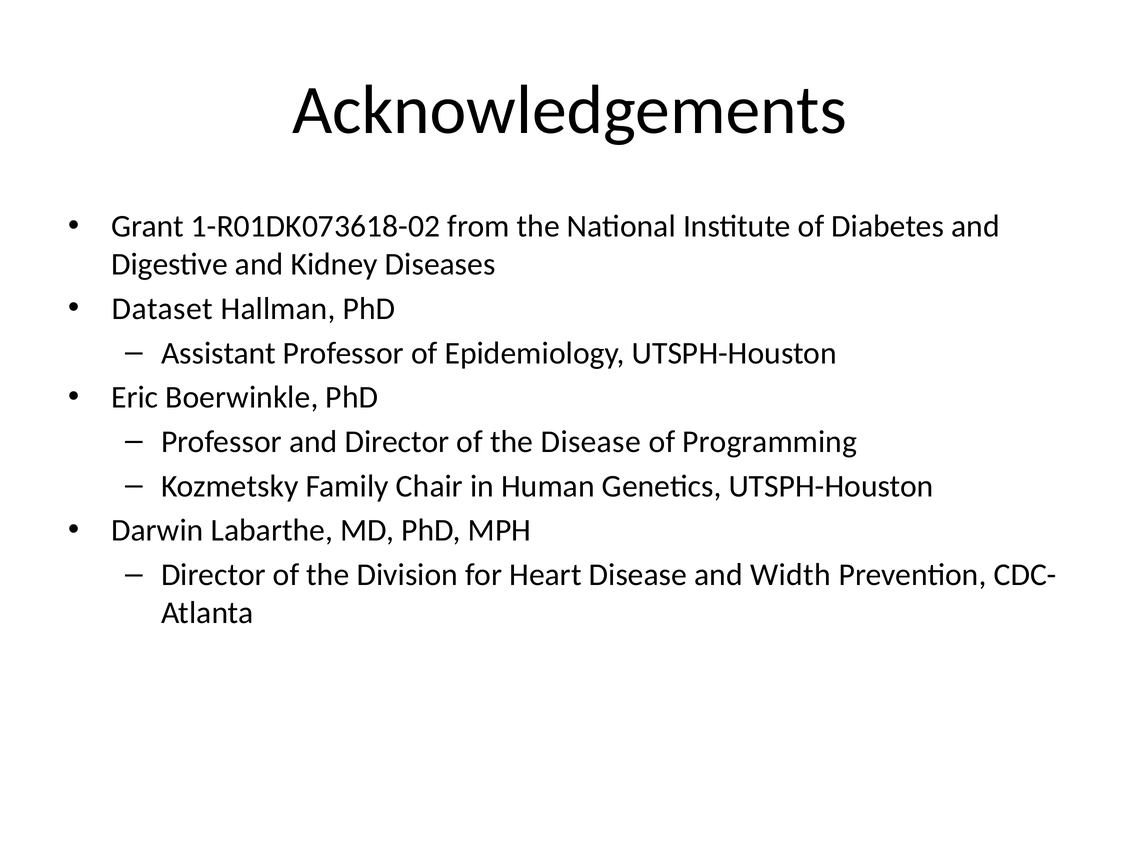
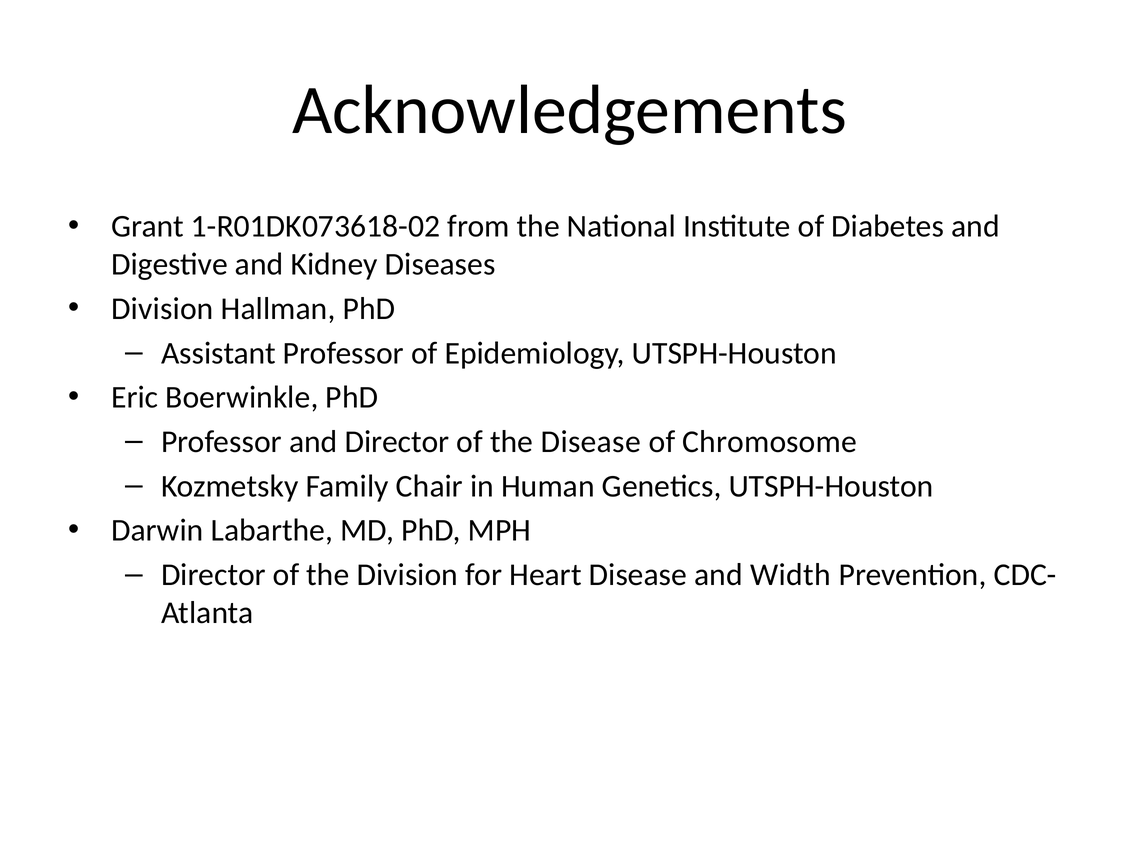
Dataset at (162, 309): Dataset -> Division
Programming: Programming -> Chromosome
